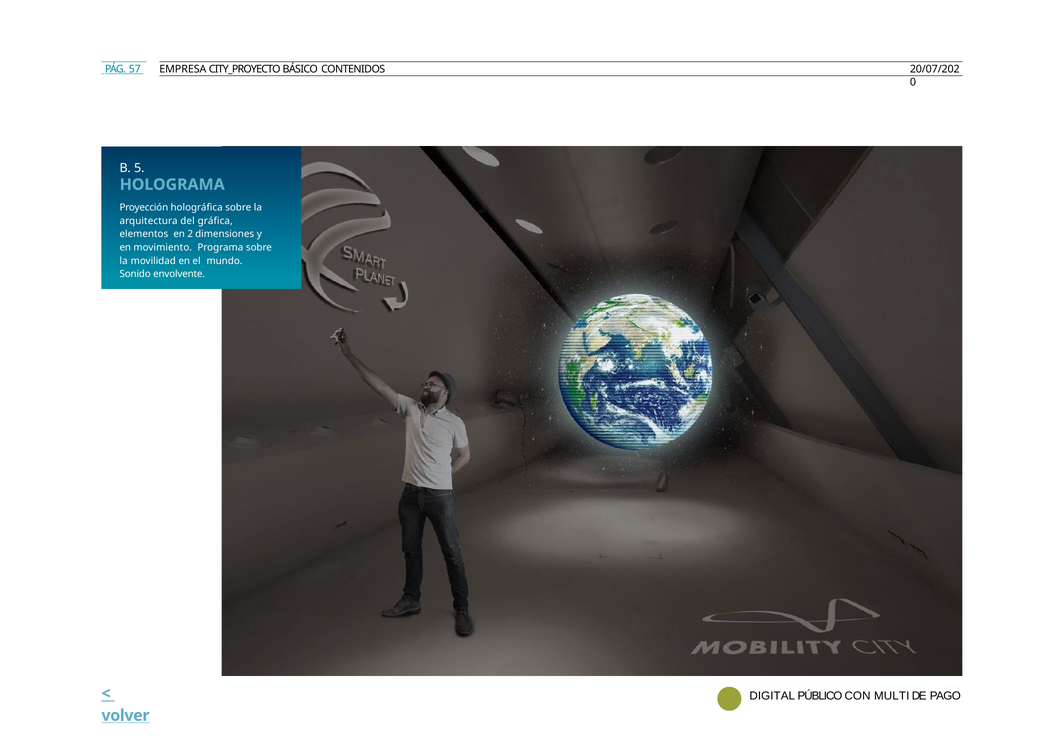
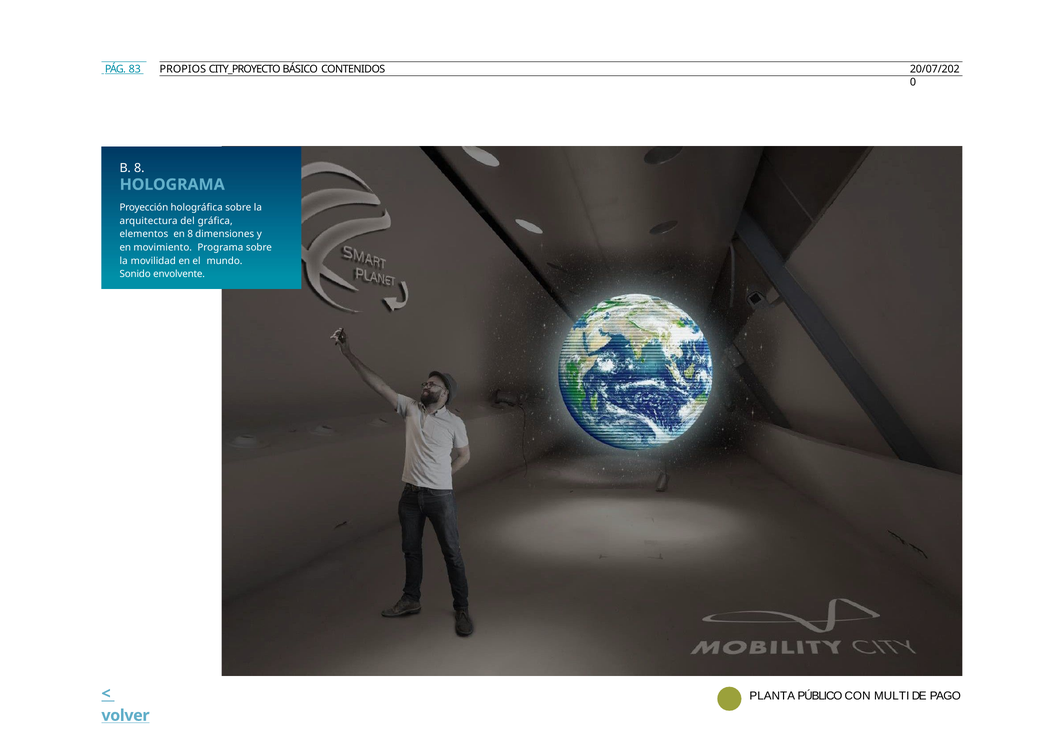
57: 57 -> 83
EMPRESA: EMPRESA -> PROPIOS
B 5: 5 -> 8
en 2: 2 -> 8
DIGITAL: DIGITAL -> PLANTA
